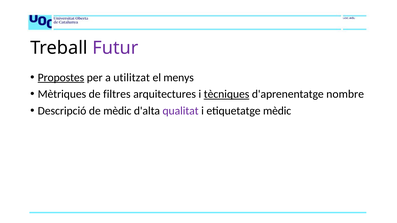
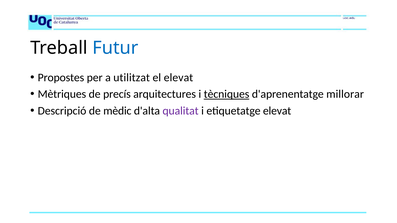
Futur colour: purple -> blue
Propostes underline: present -> none
el menys: menys -> elevat
filtres: filtres -> precís
nombre: nombre -> millorar
etiquetatge mèdic: mèdic -> elevat
